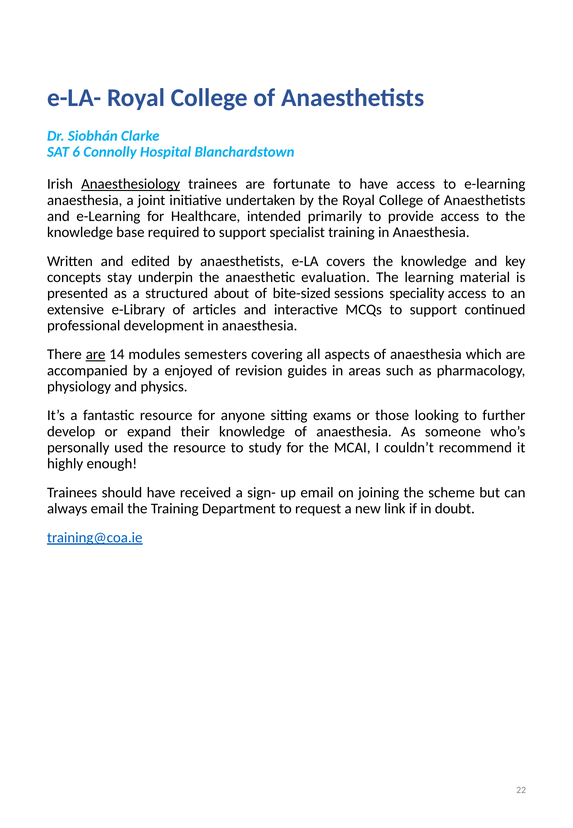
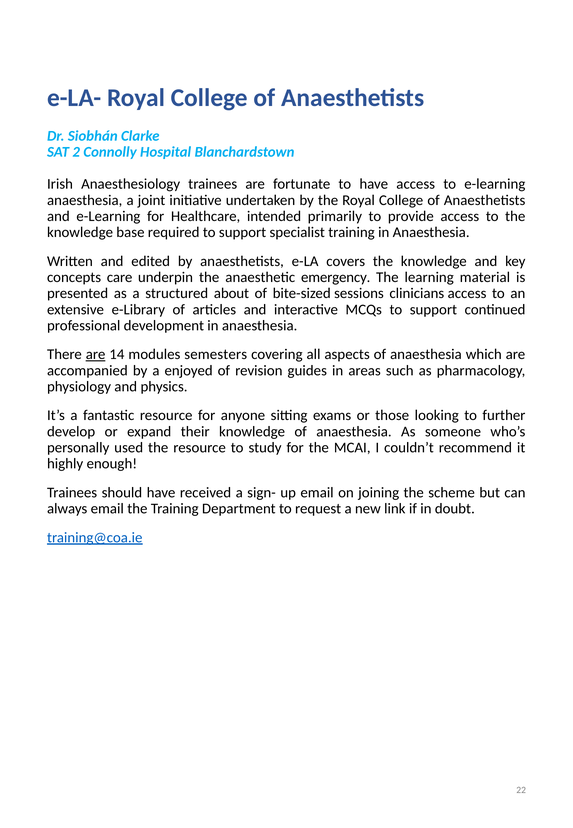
6: 6 -> 2
Anaesthesiology underline: present -> none
stay: stay -> care
evaluation: evaluation -> emergency
speciality: speciality -> clinicians
